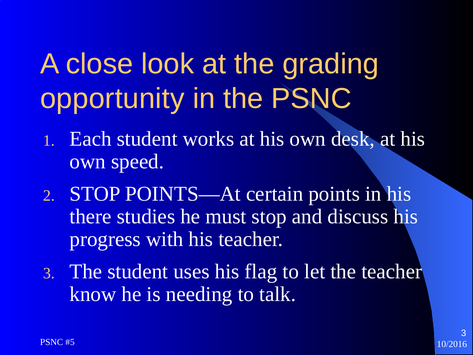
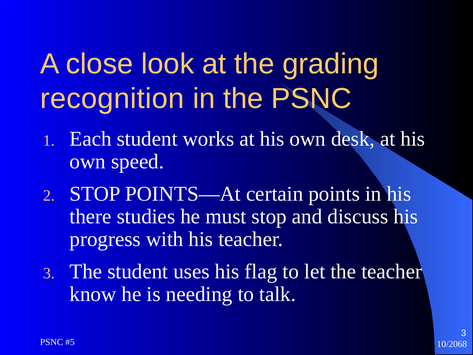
opportunity: opportunity -> recognition
10/2016: 10/2016 -> 10/2068
